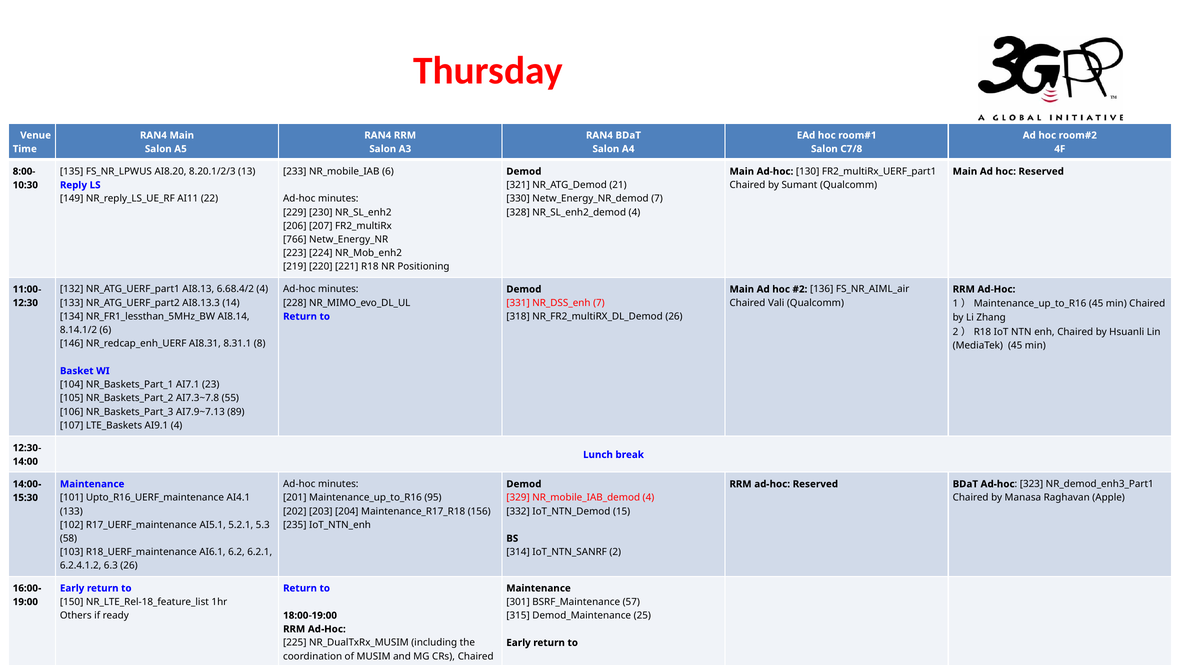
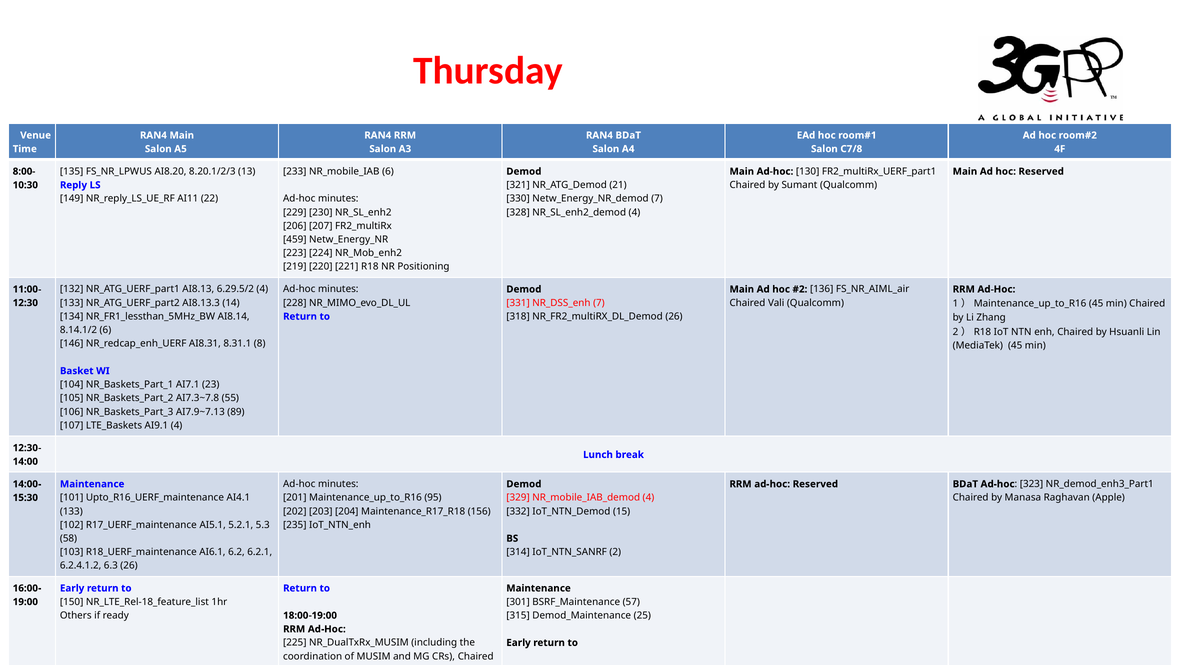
766: 766 -> 459
6.68.4/2: 6.68.4/2 -> 6.29.5/2
